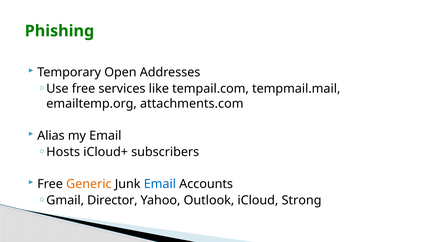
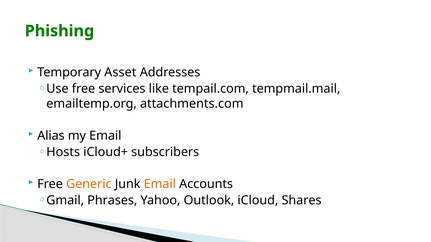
Open: Open -> Asset
Email at (160, 184) colour: blue -> orange
Director: Director -> Phrases
Strong: Strong -> Shares
